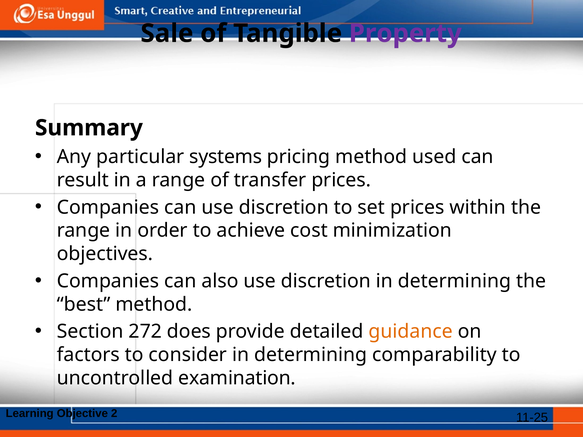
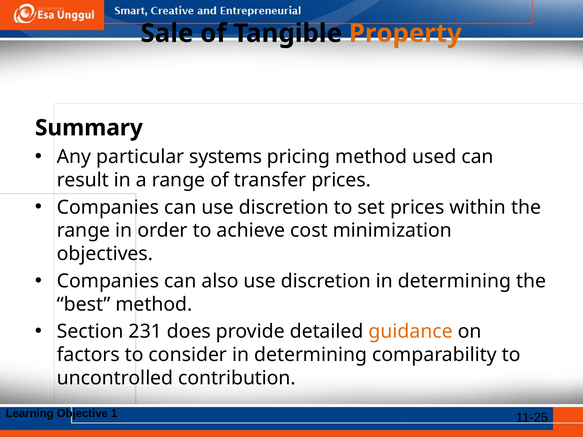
Property colour: purple -> orange
272: 272 -> 231
examination: examination -> contribution
2: 2 -> 1
